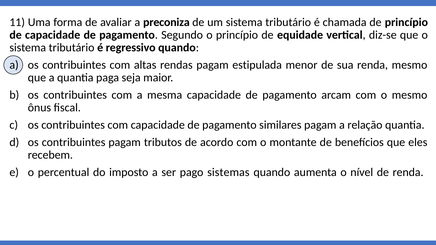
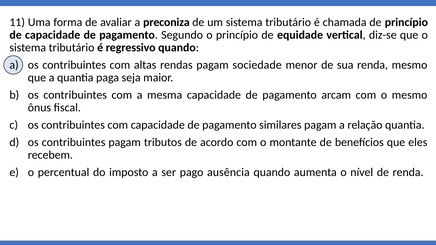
estipulada: estipulada -> sociedade
sistemas: sistemas -> ausência
